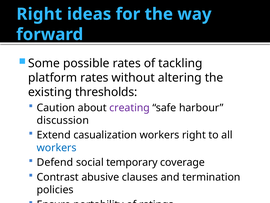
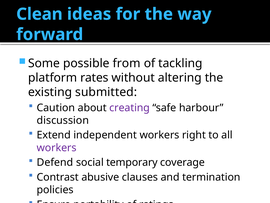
Right at (39, 14): Right -> Clean
possible rates: rates -> from
thresholds: thresholds -> submitted
casualization: casualization -> independent
workers at (57, 147) colour: blue -> purple
